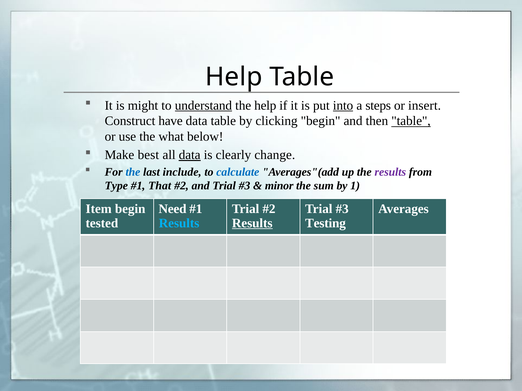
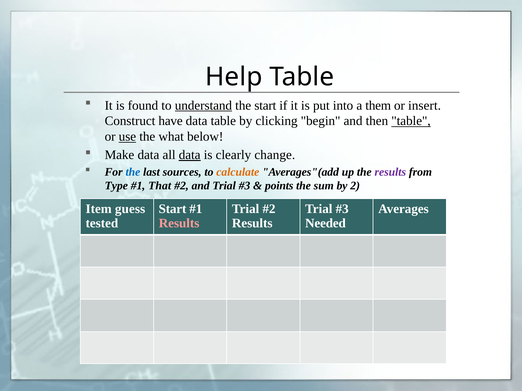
might: might -> found
the help: help -> start
into underline: present -> none
steps: steps -> them
use underline: none -> present
Make best: best -> data
include: include -> sources
calculate colour: blue -> orange
minor: minor -> points
1: 1 -> 2
Item begin: begin -> guess
Need at (173, 209): Need -> Start
Results at (179, 223) colour: light blue -> pink
Results at (252, 223) underline: present -> none
Testing: Testing -> Needed
